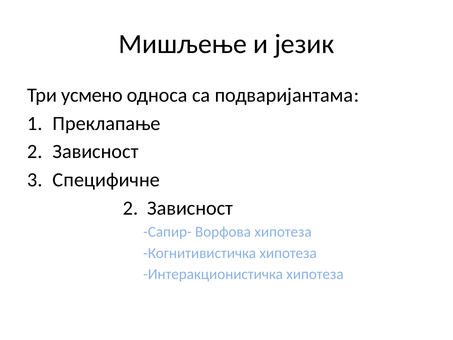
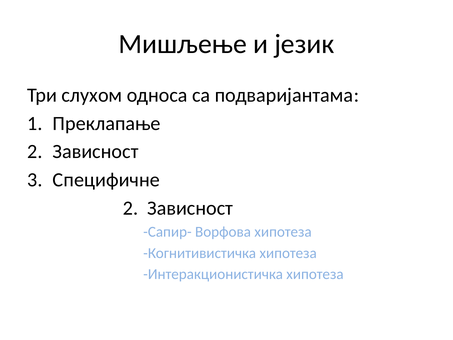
усмено: усмено -> слухом
